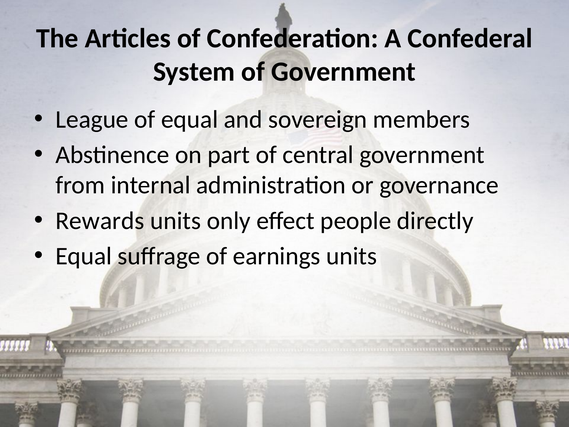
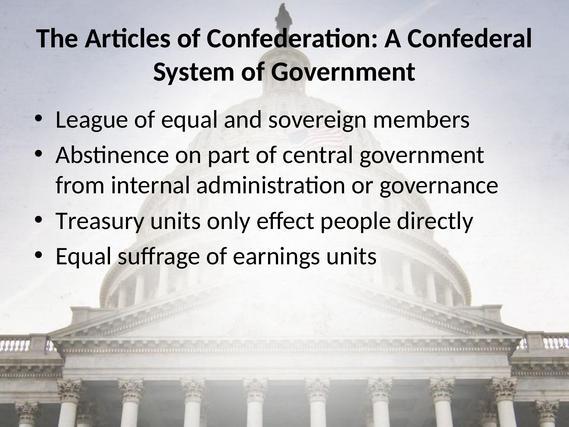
Rewards: Rewards -> Treasury
